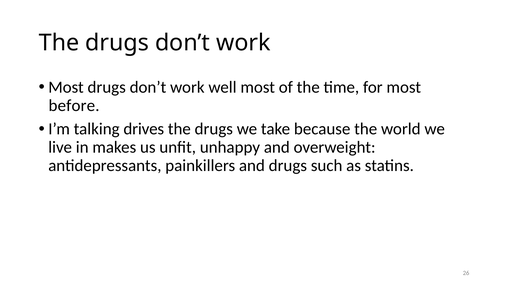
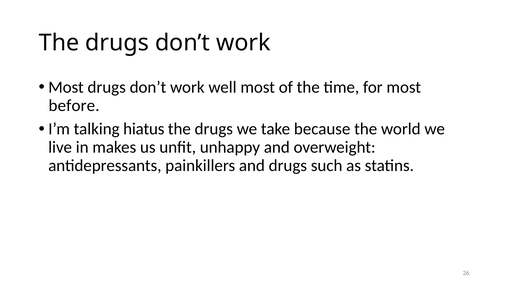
drives: drives -> hiatus
